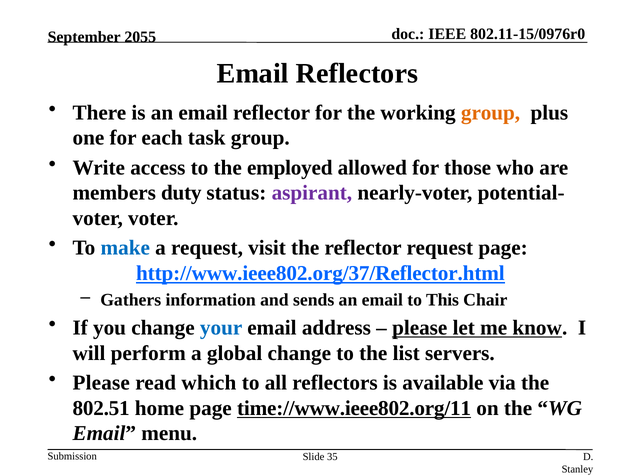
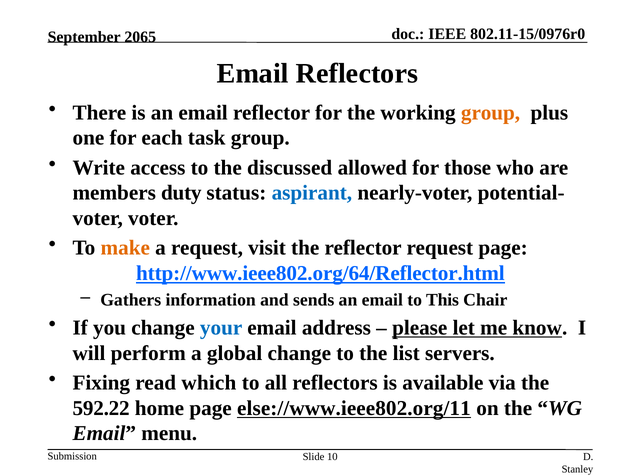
2055: 2055 -> 2065
employed: employed -> discussed
aspirant colour: purple -> blue
make colour: blue -> orange
http://www.ieee802.org/37/Reflector.html: http://www.ieee802.org/37/Reflector.html -> http://www.ieee802.org/64/Reflector.html
Please at (101, 383): Please -> Fixing
802.51: 802.51 -> 592.22
time://www.ieee802.org/11: time://www.ieee802.org/11 -> else://www.ieee802.org/11
35: 35 -> 10
